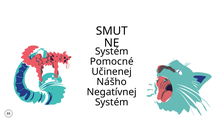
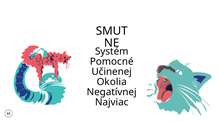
Nášho: Nášho -> Okolia
Systém at (112, 103): Systém -> Najviac
